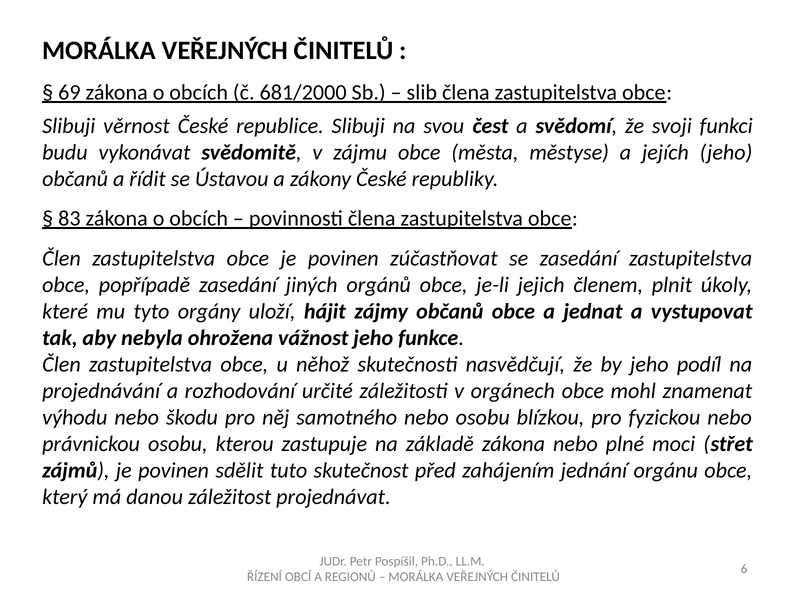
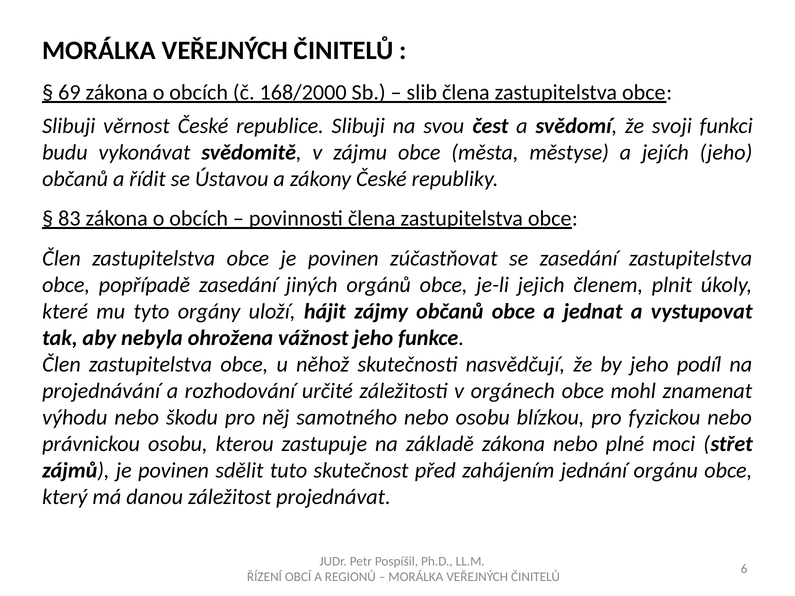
681/2000: 681/2000 -> 168/2000
